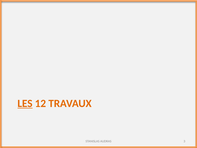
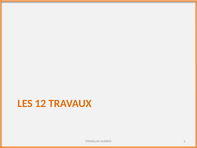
LES underline: present -> none
